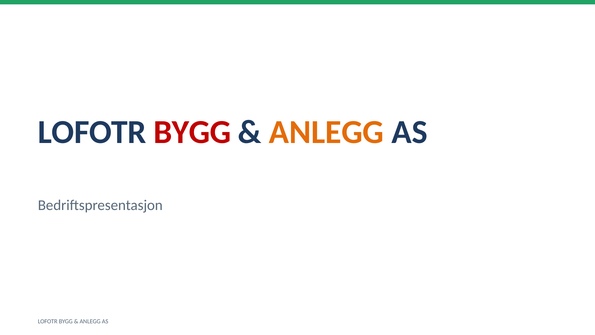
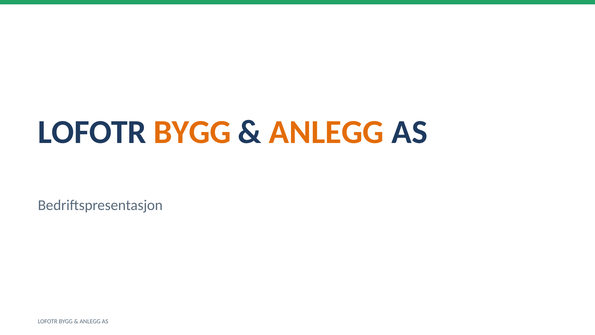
BYGG at (192, 132) colour: red -> orange
